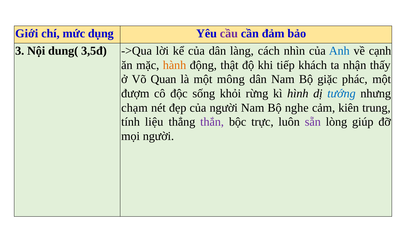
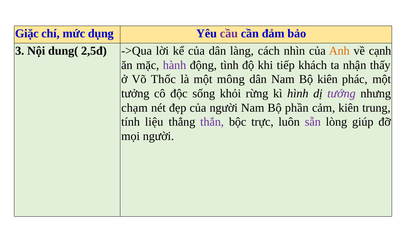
Giới: Giới -> Giặc
3,5đ: 3,5đ -> 2,5đ
Anh colour: blue -> orange
hành colour: orange -> purple
thật: thật -> tình
Quan: Quan -> Thốc
Bộ giặc: giặc -> kiên
đượm: đượm -> tưởng
tướng colour: blue -> purple
nghe: nghe -> phần
